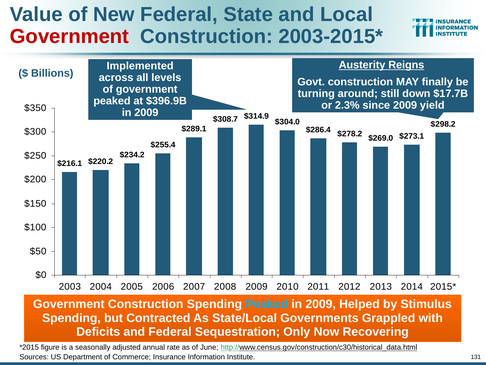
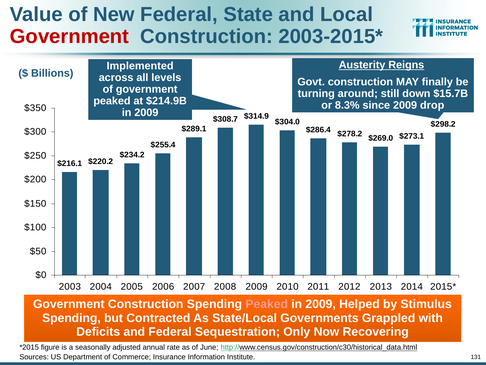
$17.7B: $17.7B -> $15.7B
$396.9B: $396.9B -> $214.9B
2.3%: 2.3% -> 8.3%
yield: yield -> drop
Peaked at (267, 304) colour: light blue -> pink
